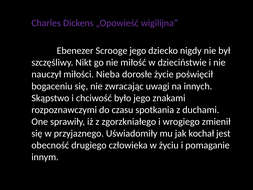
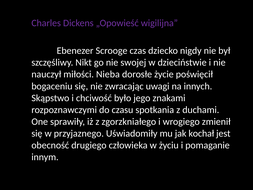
Scrooge jego: jego -> czas
miłość: miłość -> swojej
